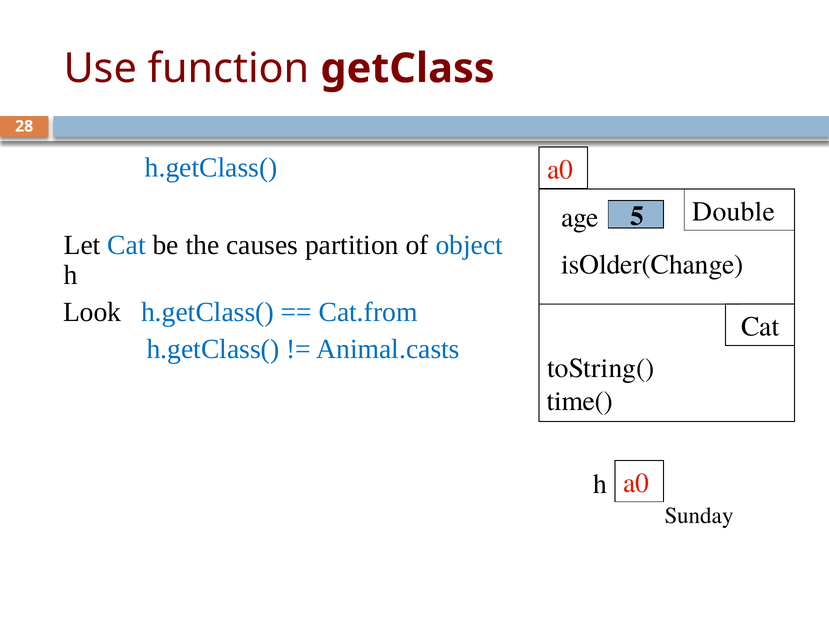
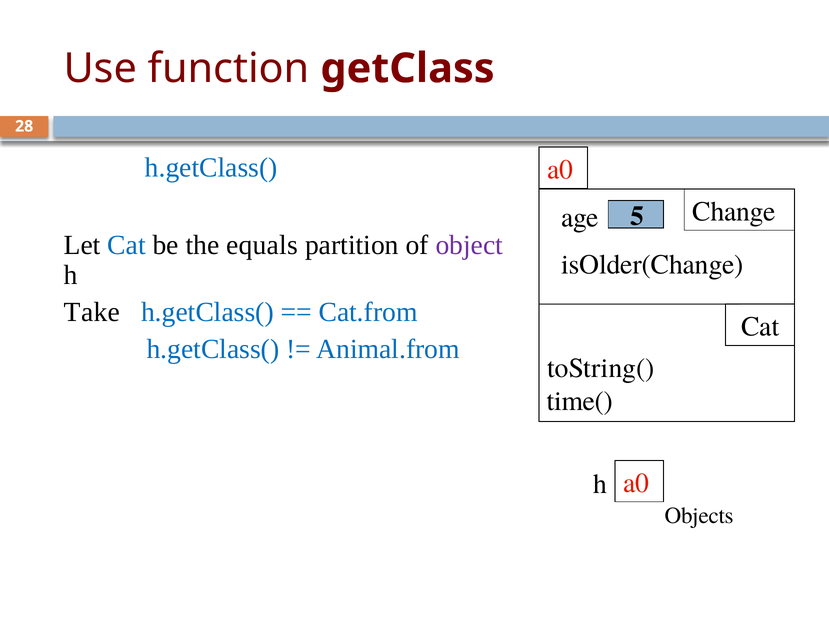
Double: Double -> Change
causes: causes -> equals
object colour: blue -> purple
Look: Look -> Take
Animal.casts: Animal.casts -> Animal.from
Sunday: Sunday -> Objects
